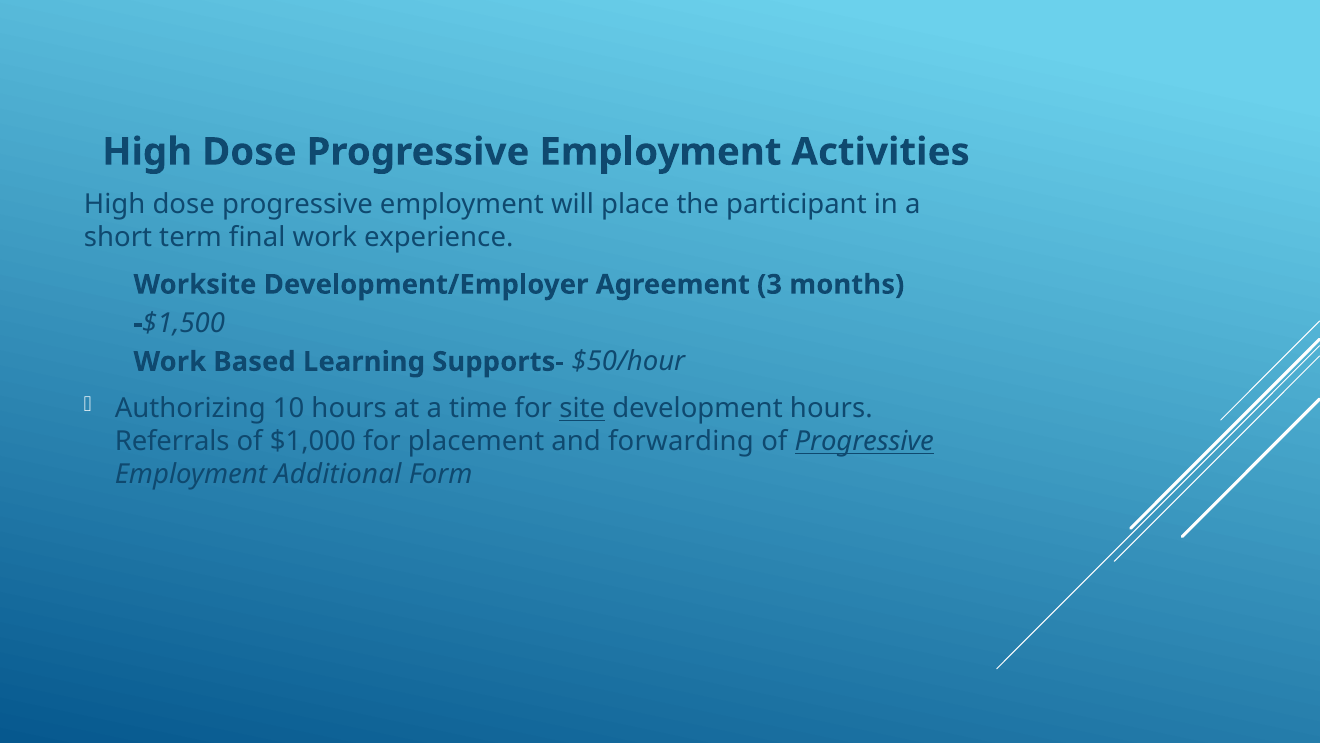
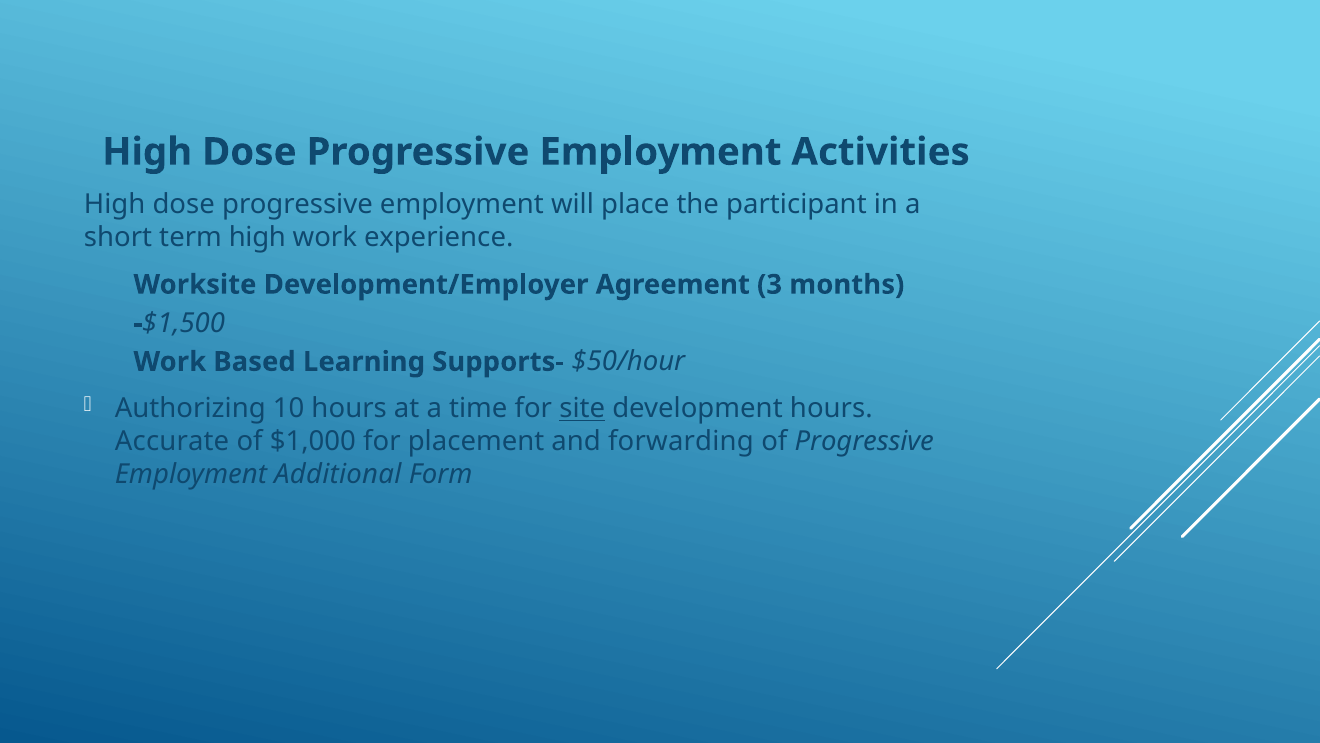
term final: final -> high
Referrals: Referrals -> Accurate
Progressive at (864, 441) underline: present -> none
